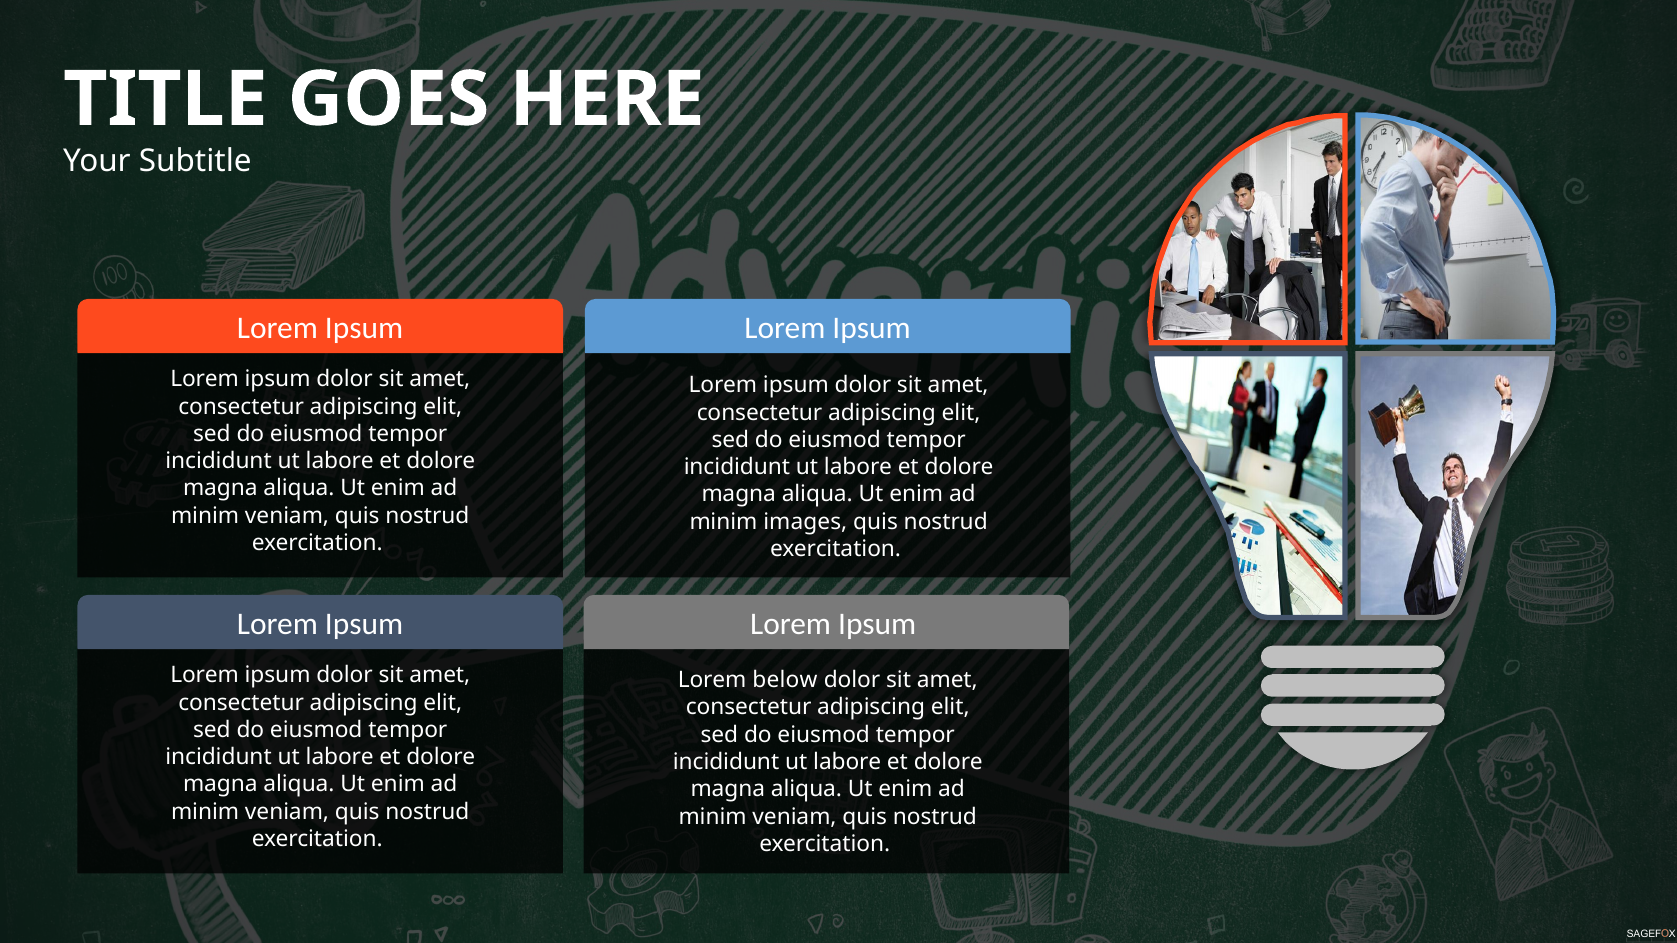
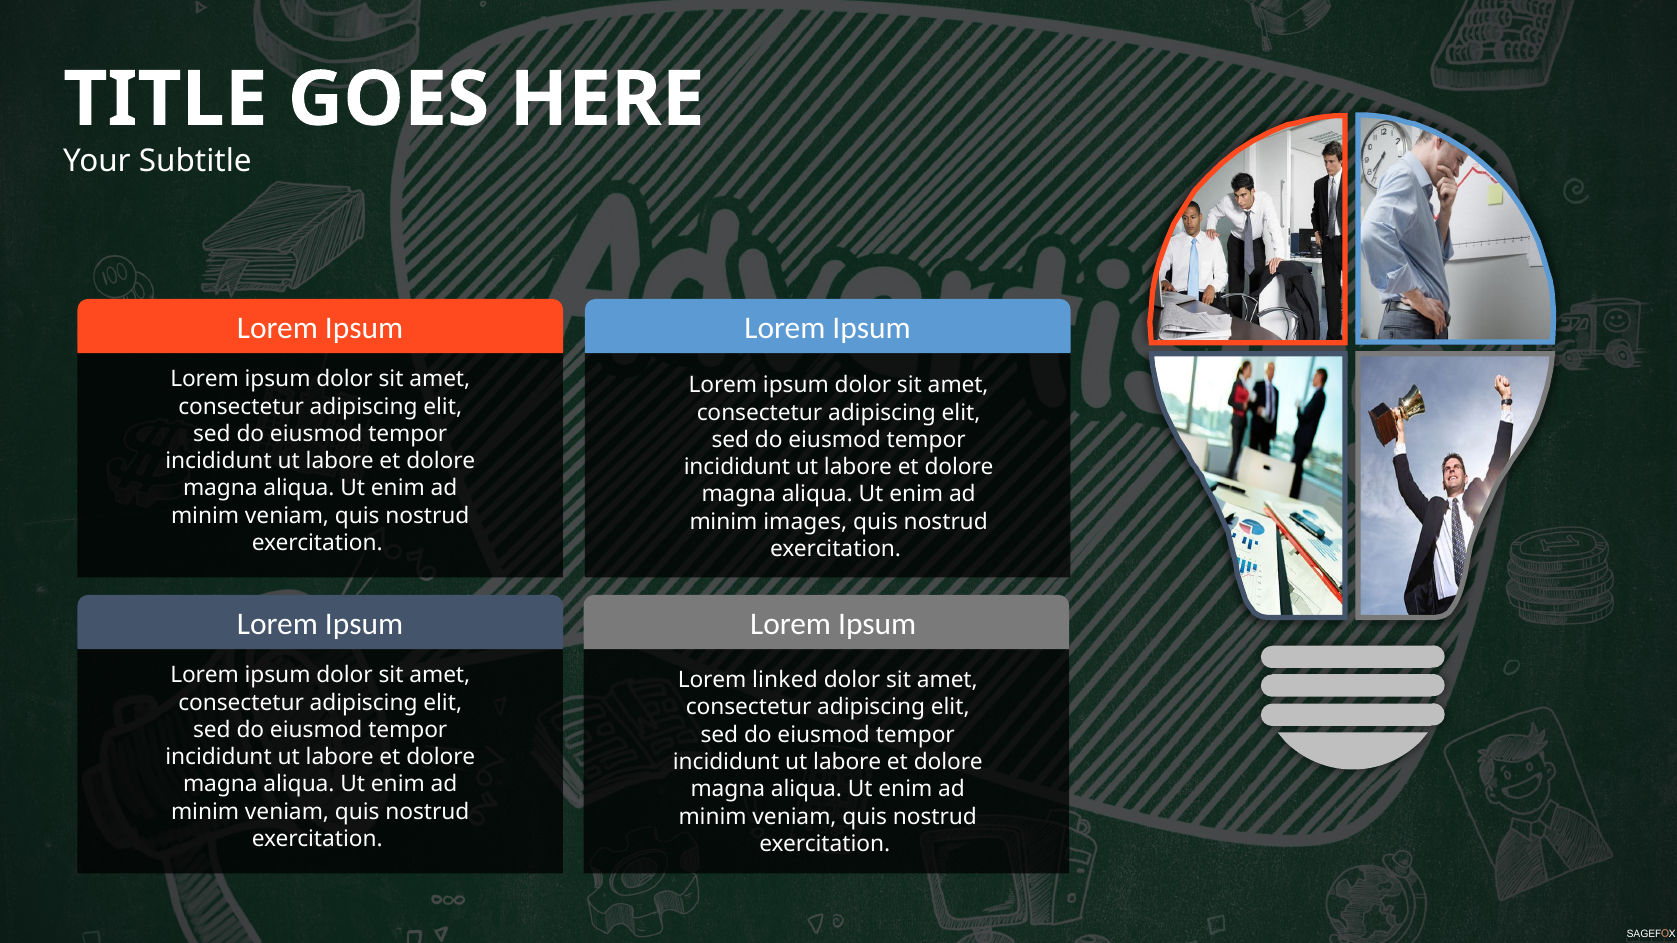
below: below -> linked
